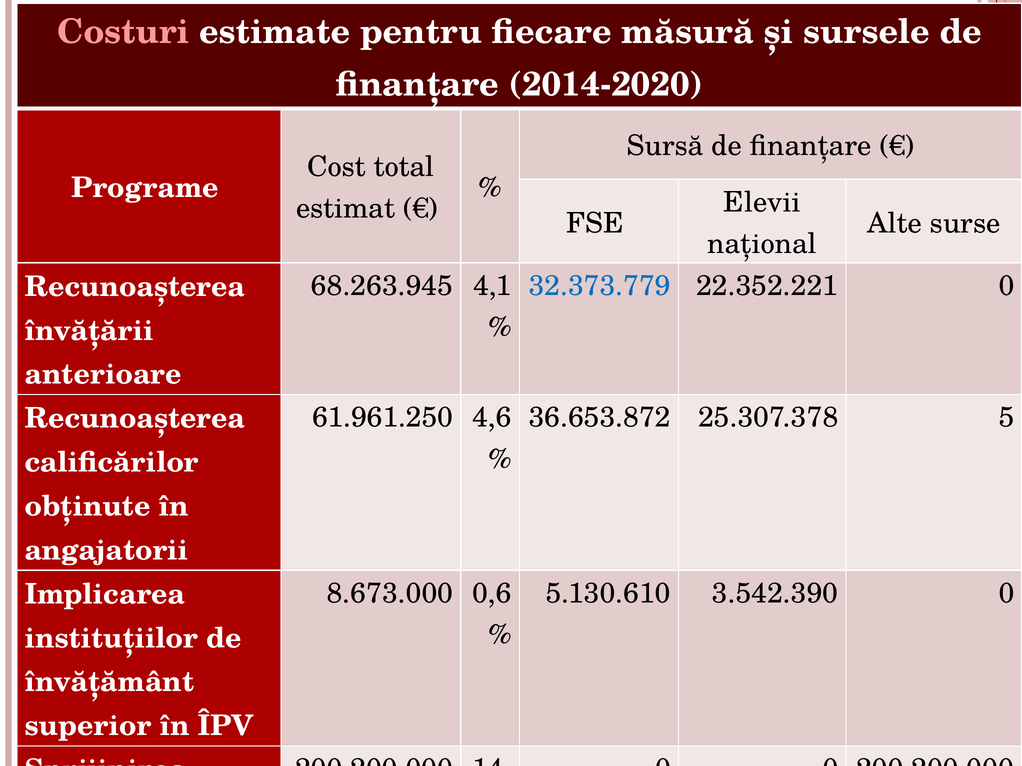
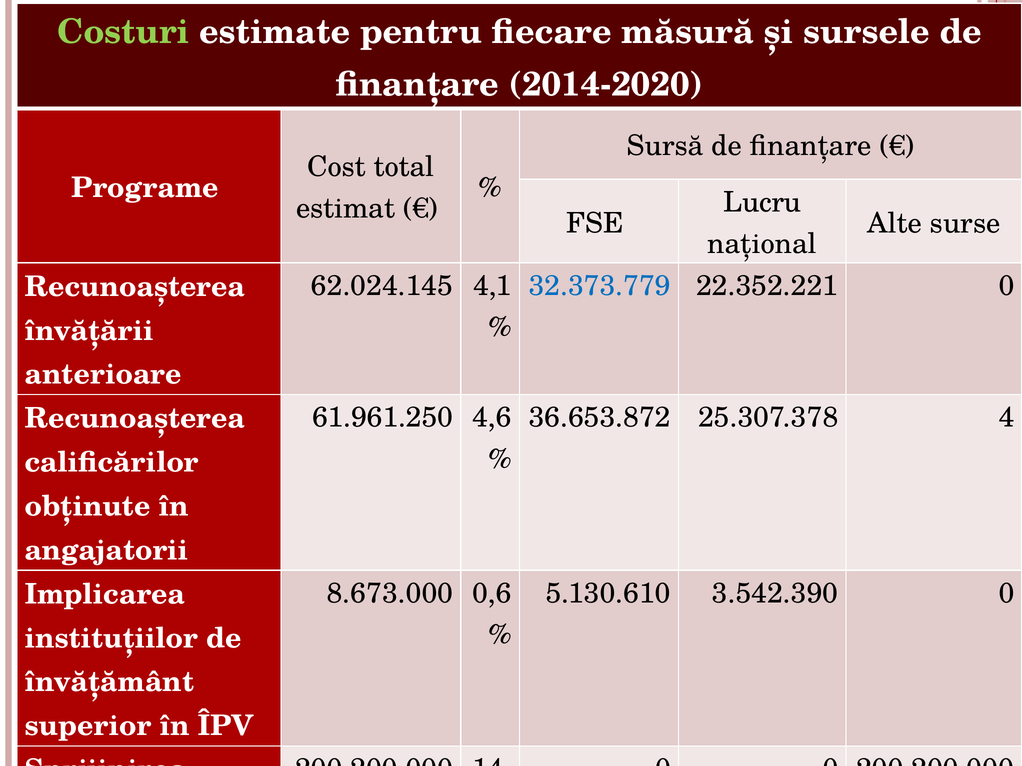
Costuri colour: pink -> light green
Elevii: Elevii -> Lucru
68.263.945: 68.263.945 -> 62.024.145
5: 5 -> 4
